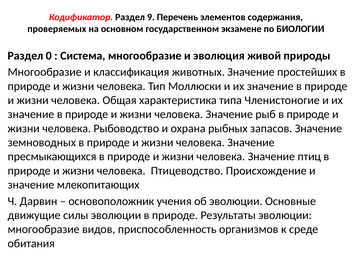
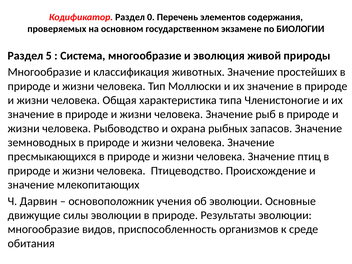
9: 9 -> 0
0: 0 -> 5
